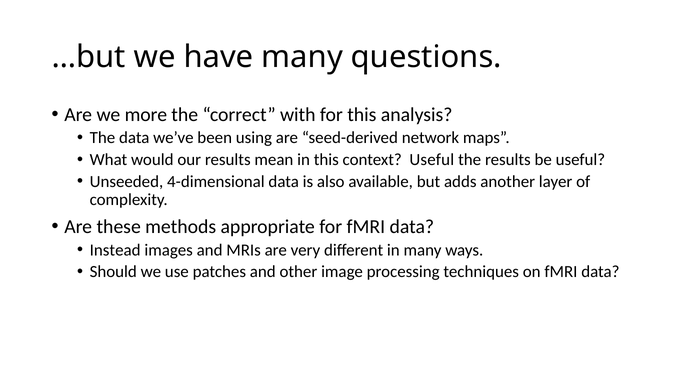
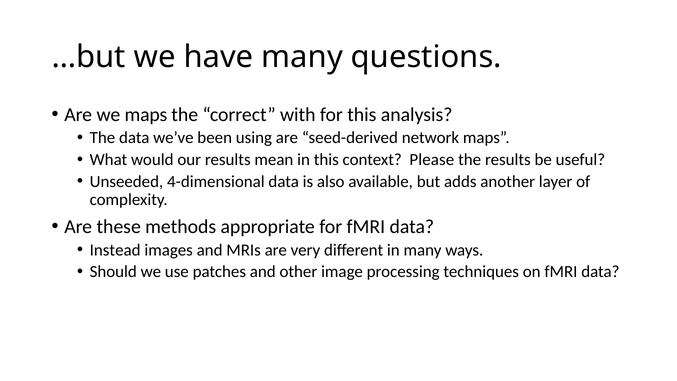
we more: more -> maps
context Useful: Useful -> Please
